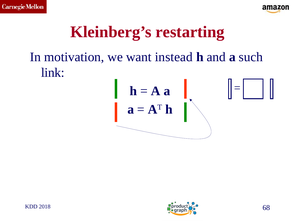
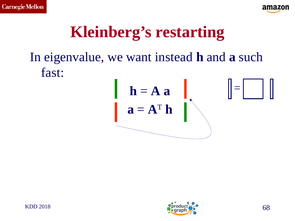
motivation: motivation -> eigenvalue
link: link -> fast
